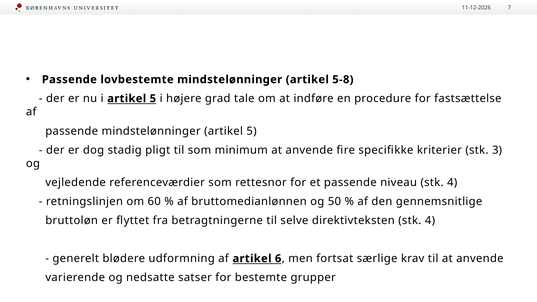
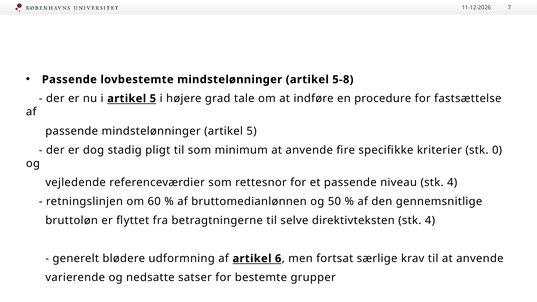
3: 3 -> 0
